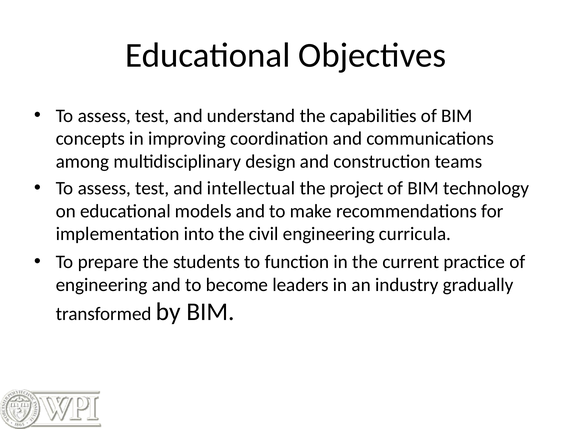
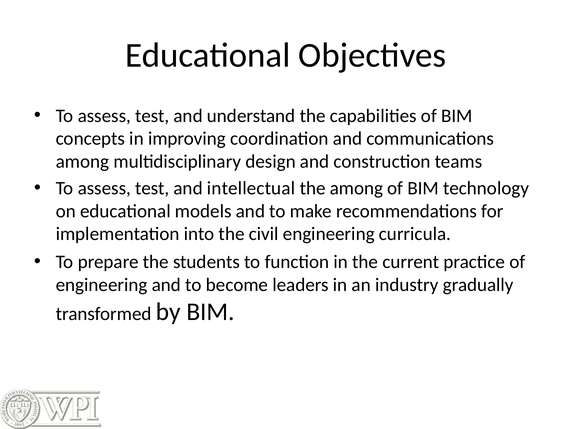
the project: project -> among
